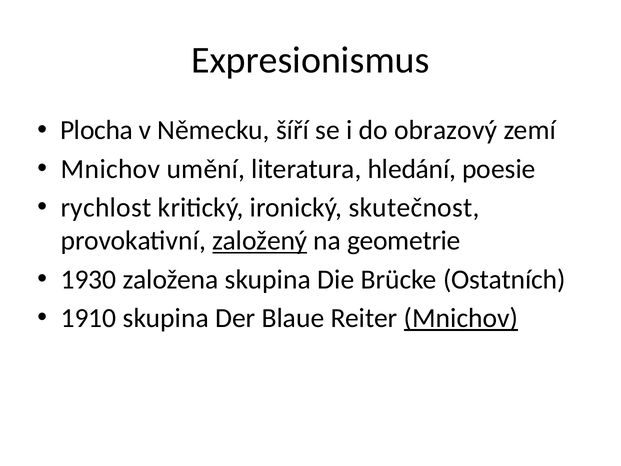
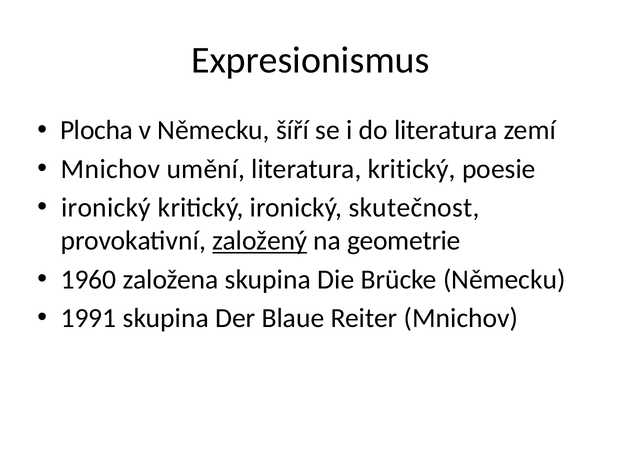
do obrazový: obrazový -> literatura
literatura hledání: hledání -> kritický
rychlost at (106, 208): rychlost -> ironický
1930: 1930 -> 1960
Brücke Ostatních: Ostatních -> Německu
1910: 1910 -> 1991
Mnichov at (461, 318) underline: present -> none
